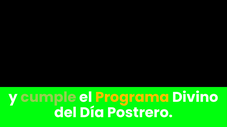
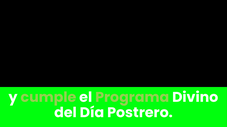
Programa colour: yellow -> light green
